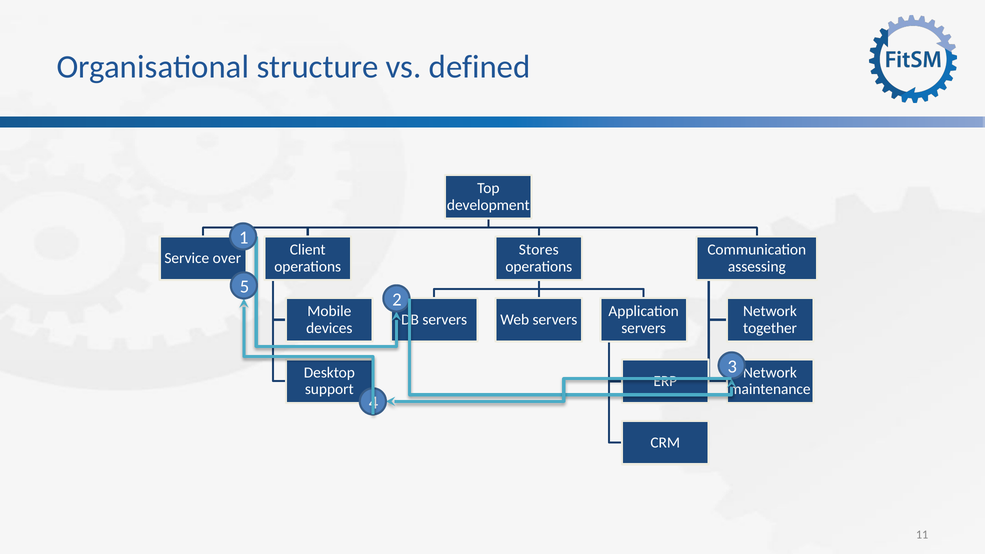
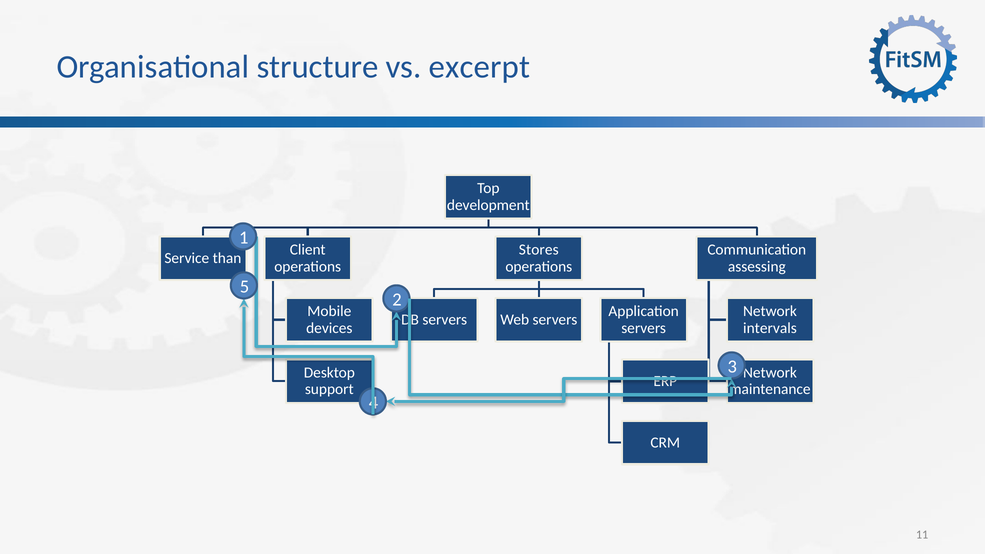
defined: defined -> excerpt
over: over -> than
together: together -> intervals
